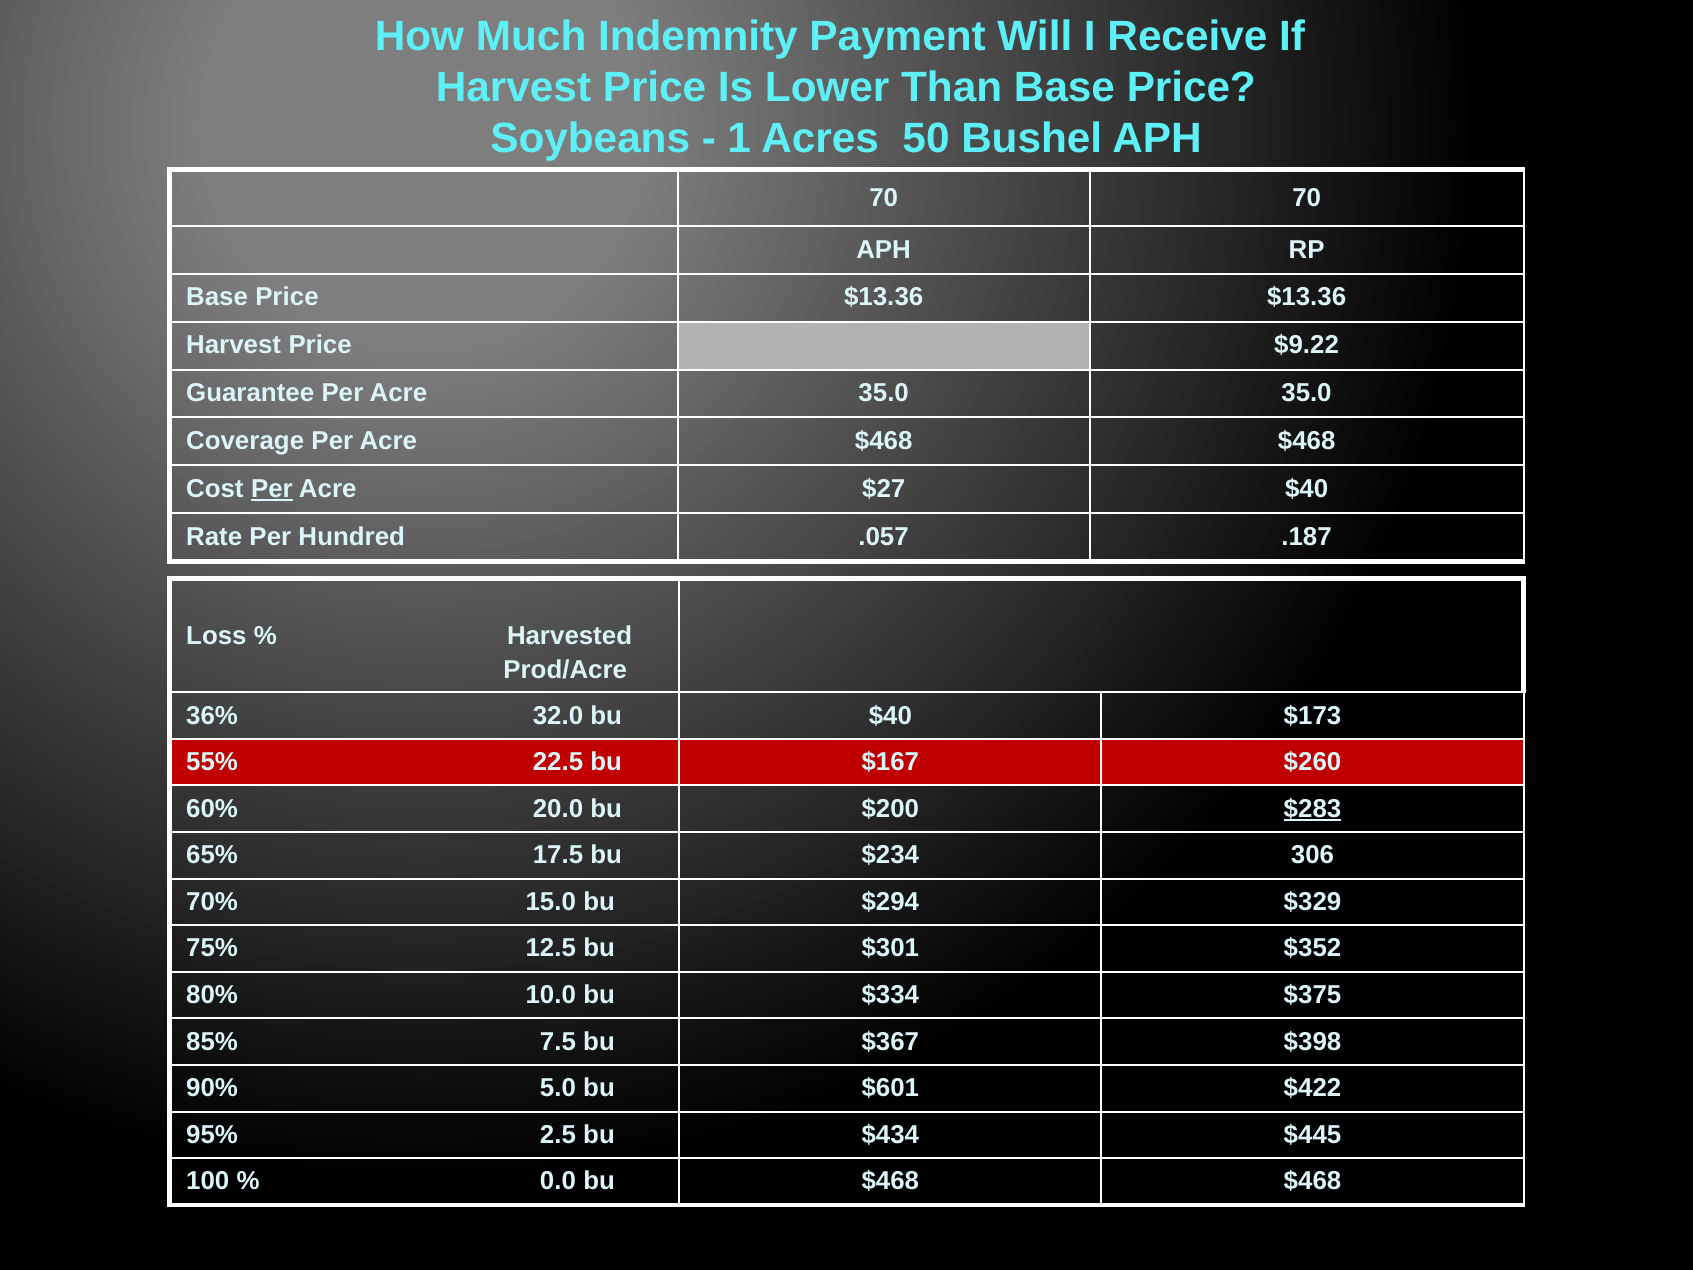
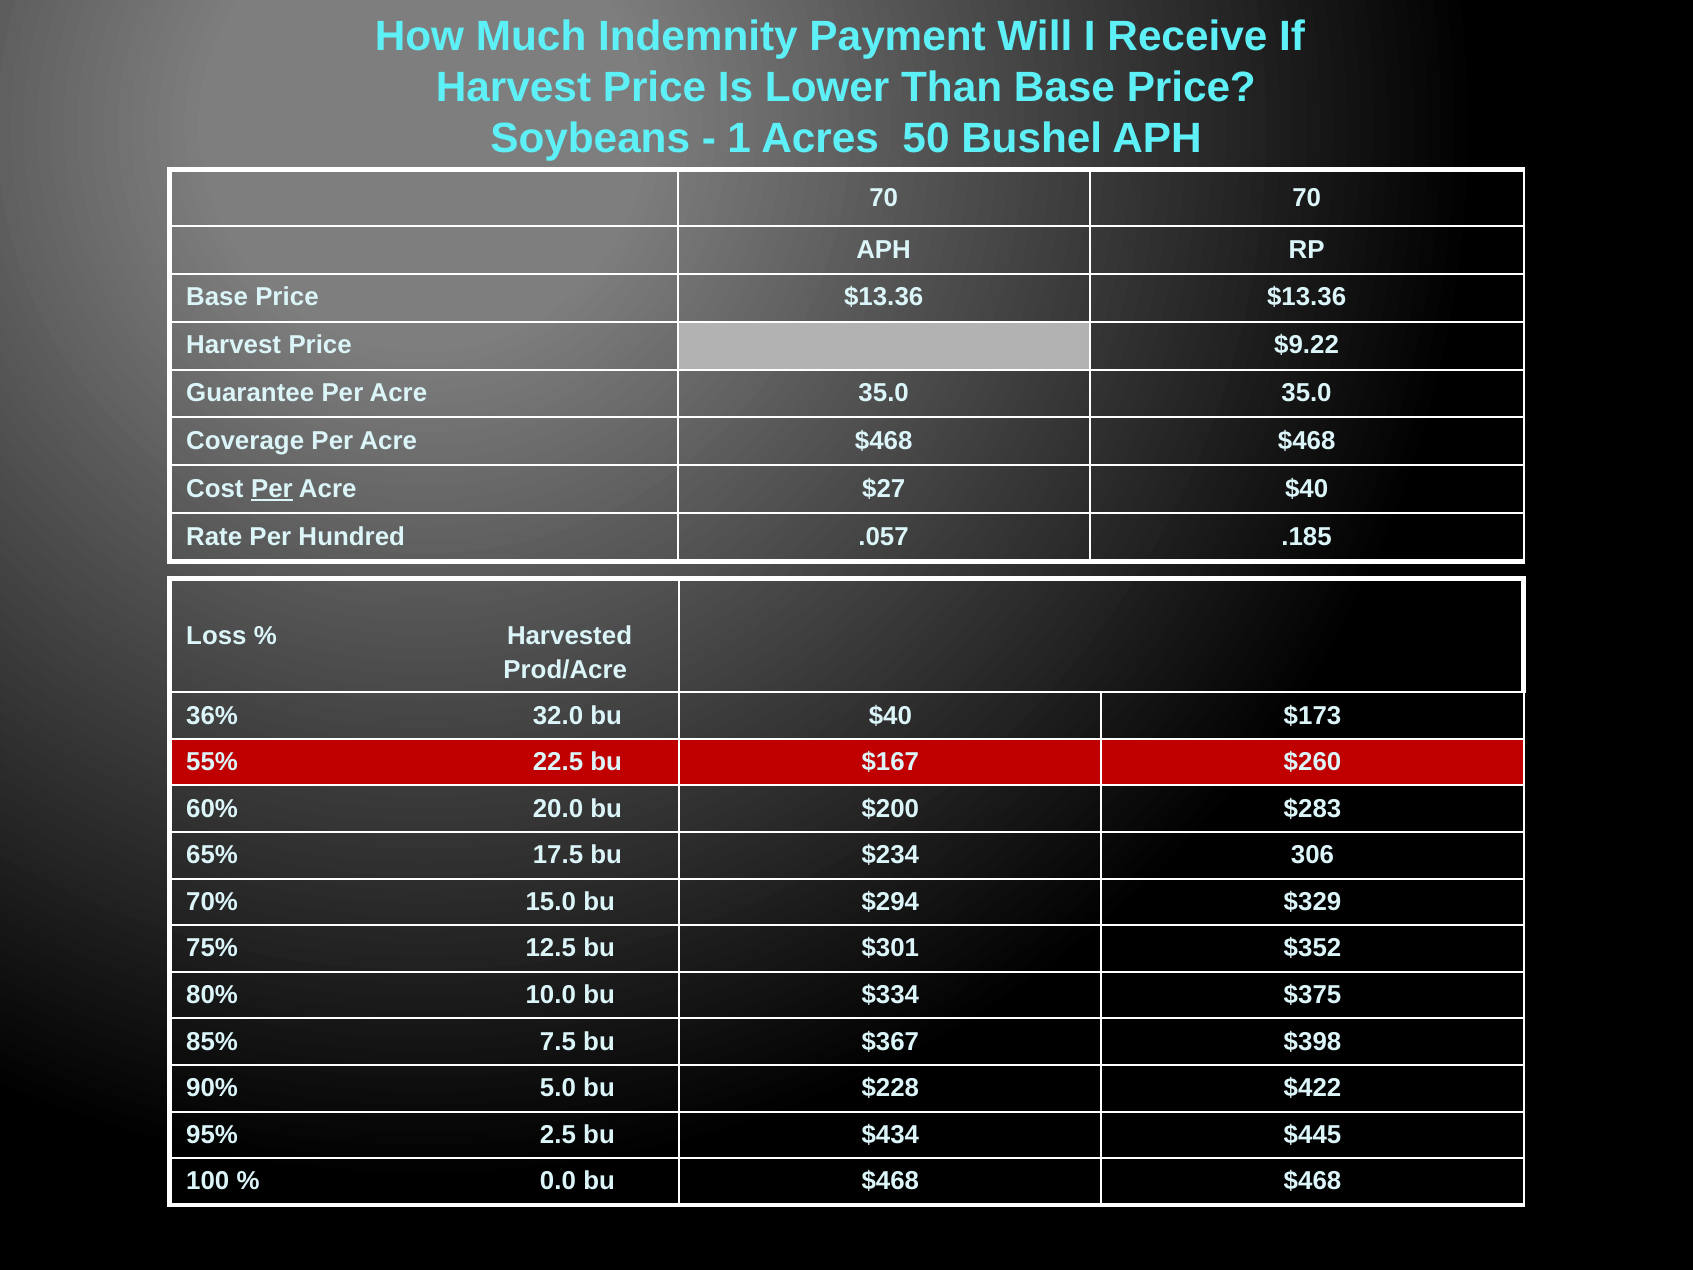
.187: .187 -> .185
$283 underline: present -> none
$601: $601 -> $228
